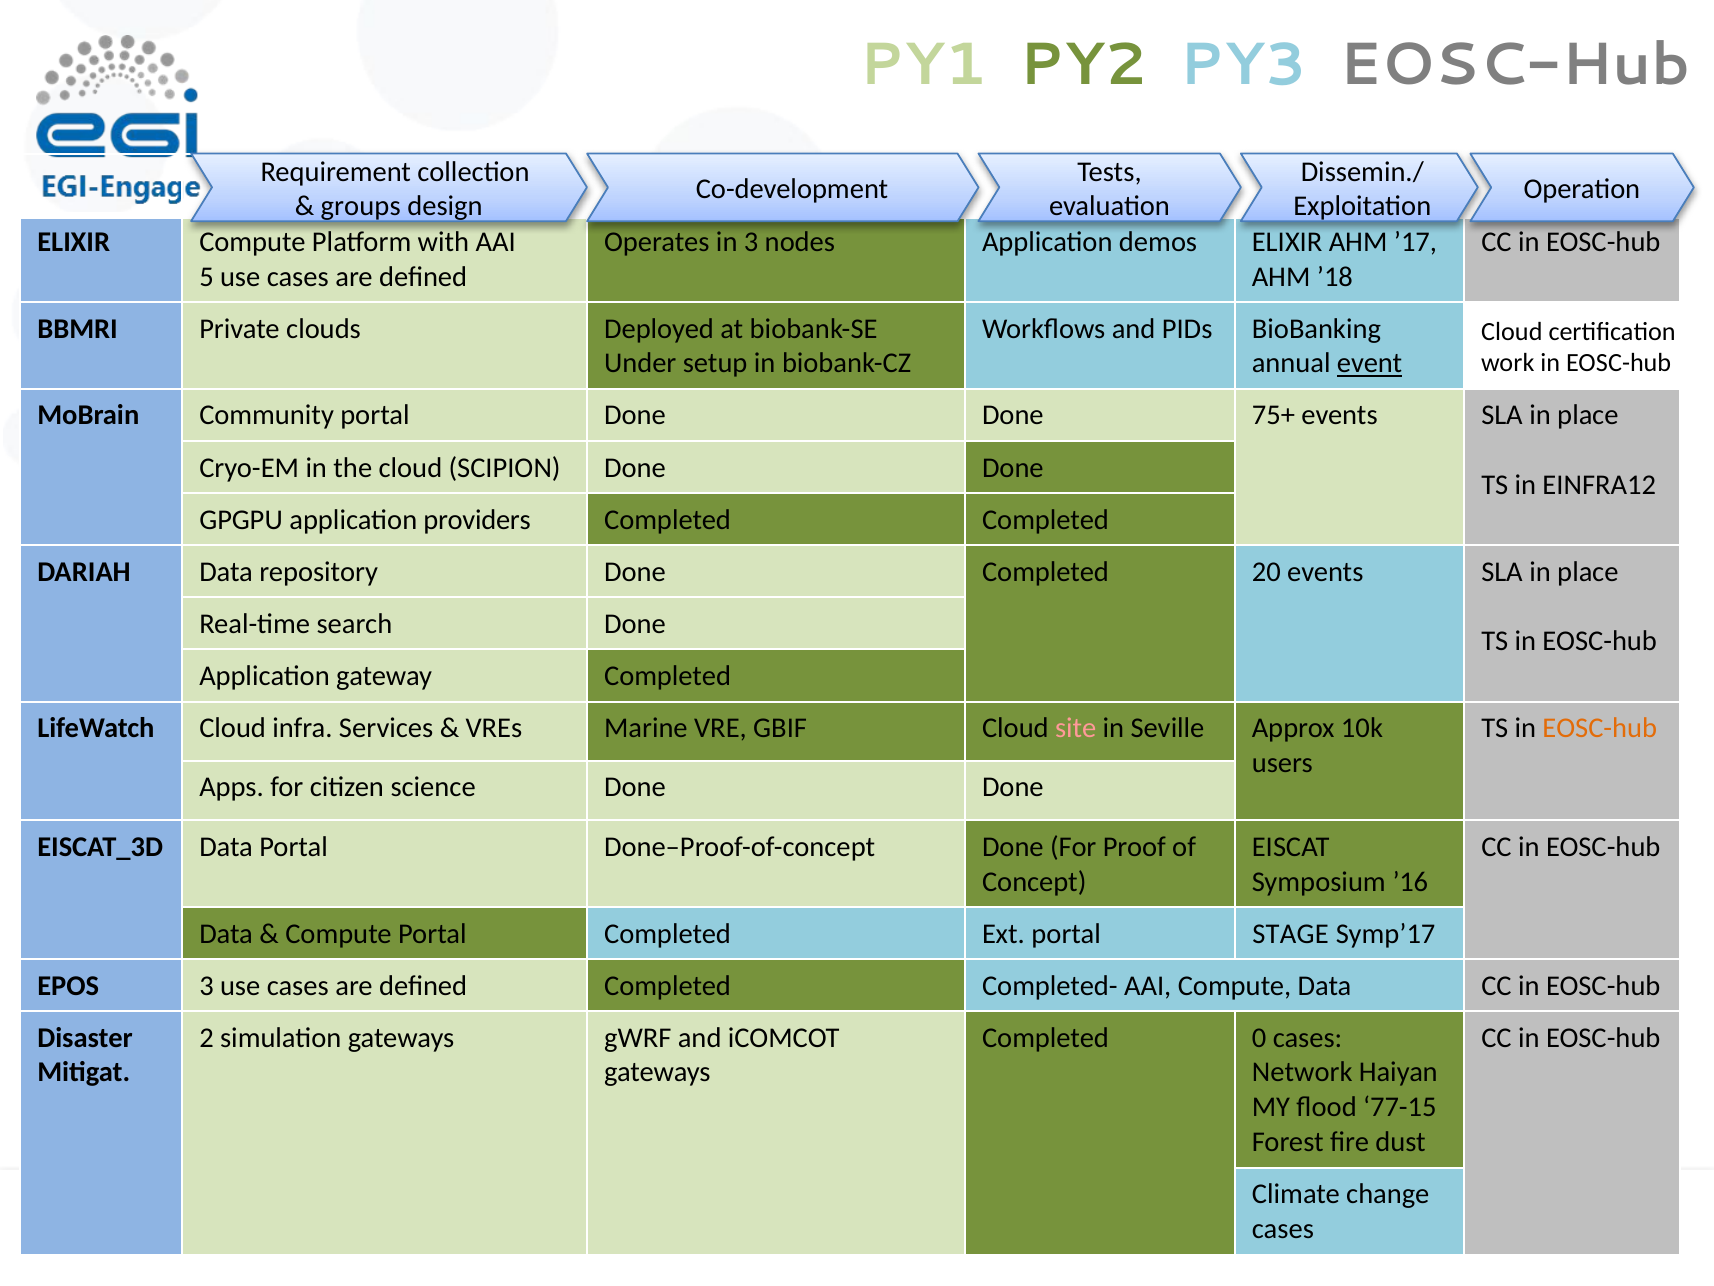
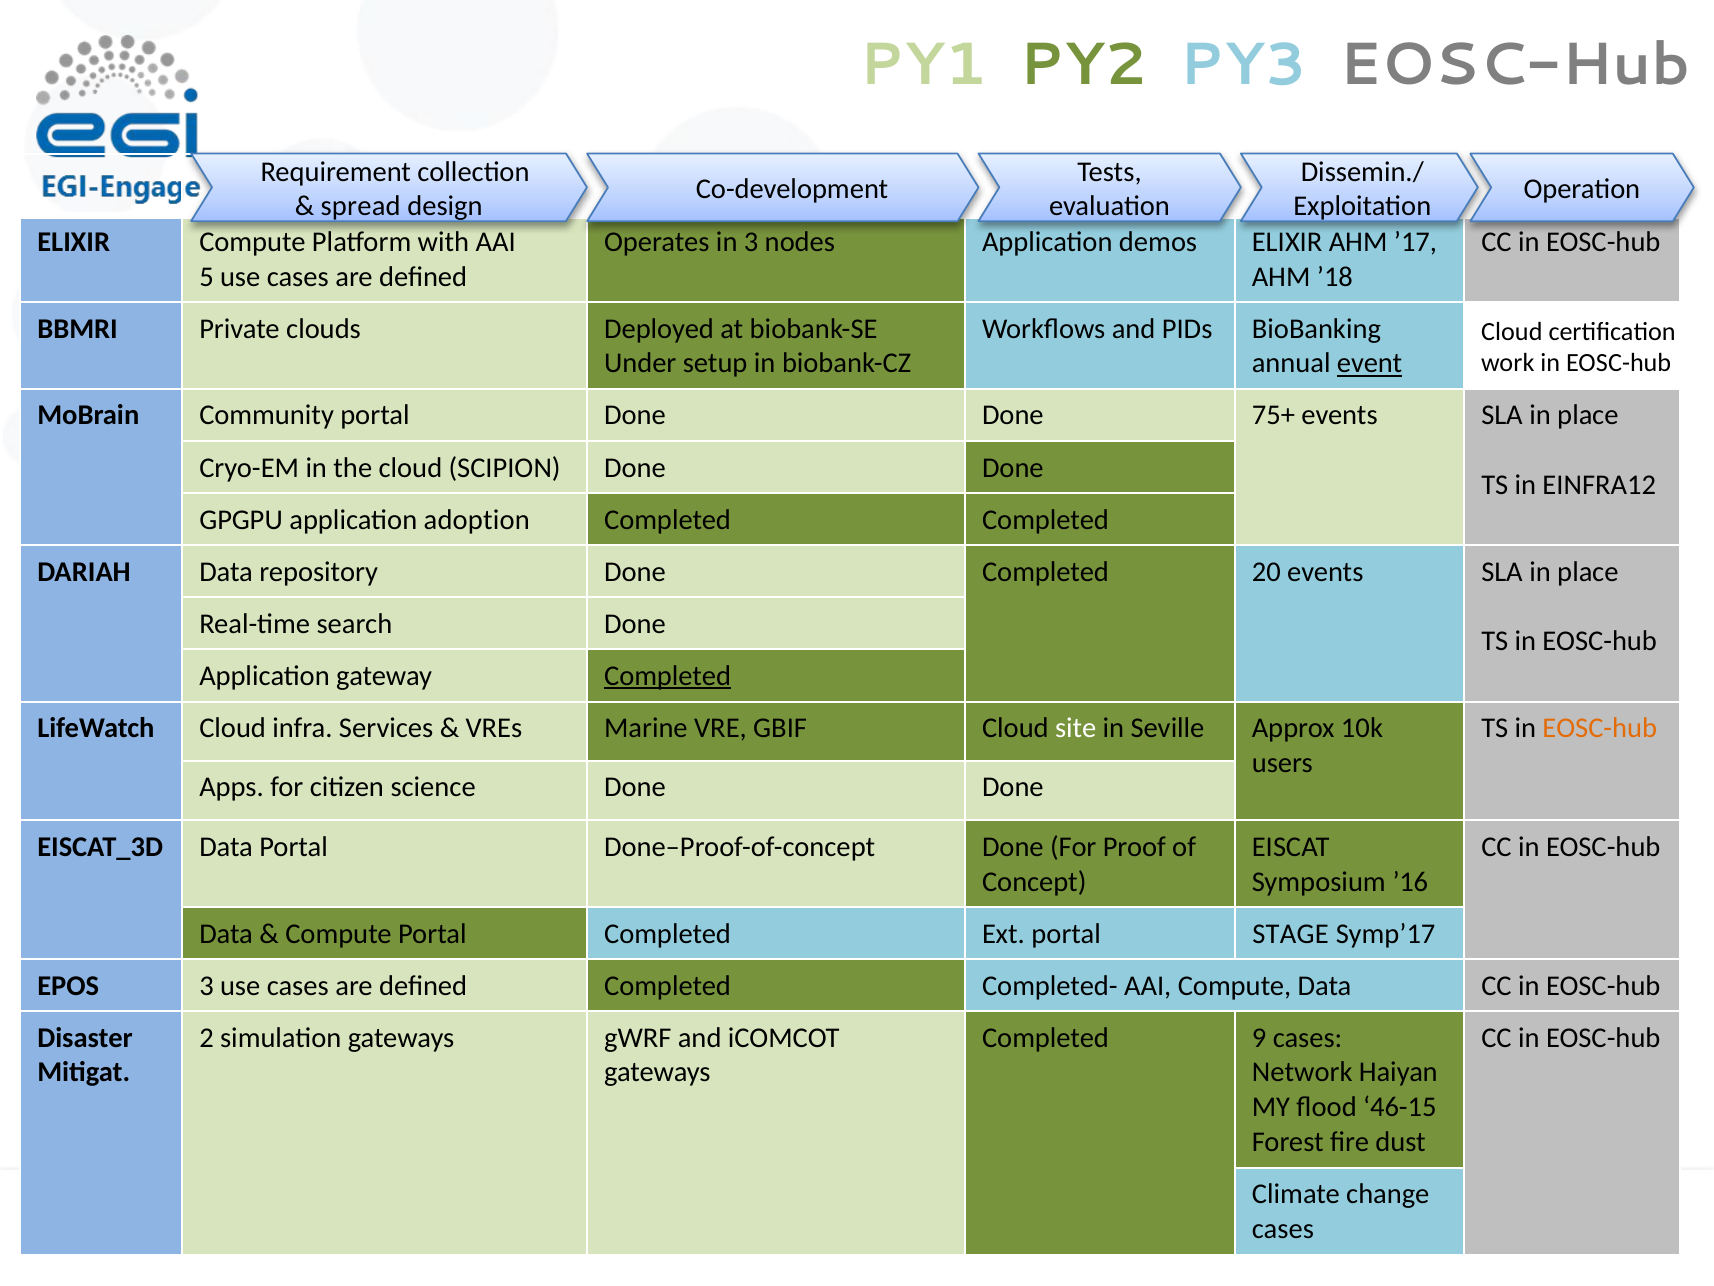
groups: groups -> spread
providers: providers -> adoption
Completed at (668, 676) underline: none -> present
site colour: pink -> white
0: 0 -> 9
77-15: 77-15 -> 46-15
